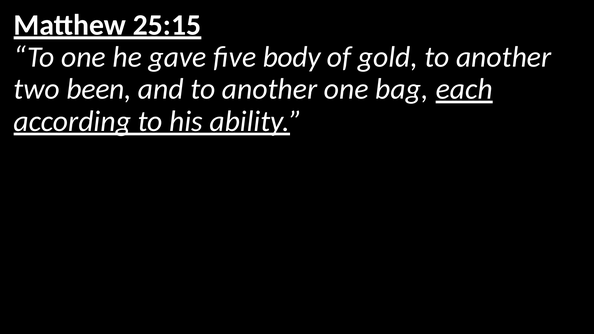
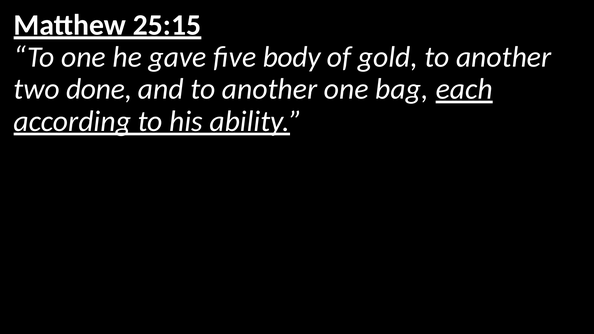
been: been -> done
